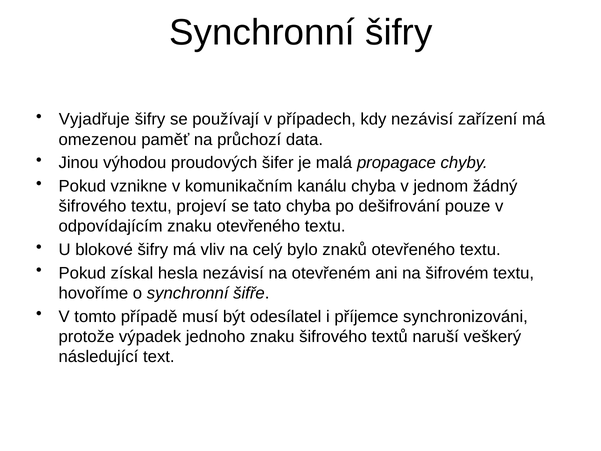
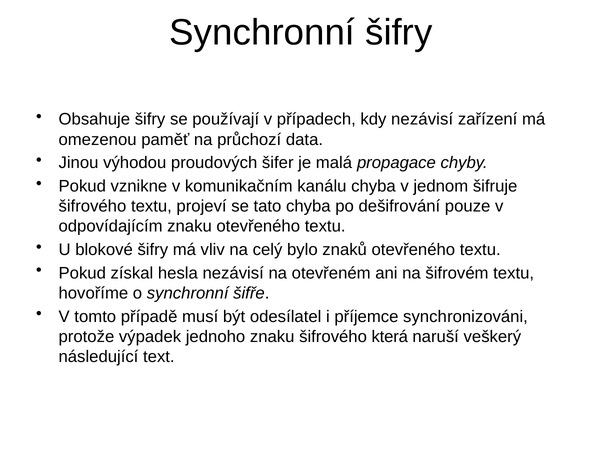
Vyjadřuje: Vyjadřuje -> Obsahuje
žádný: žádný -> šifruje
textů: textů -> která
